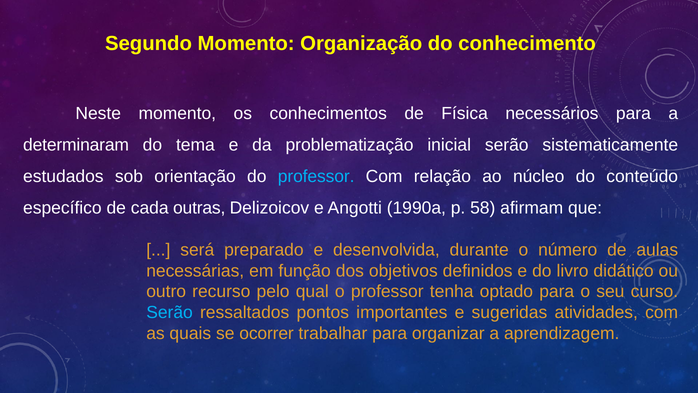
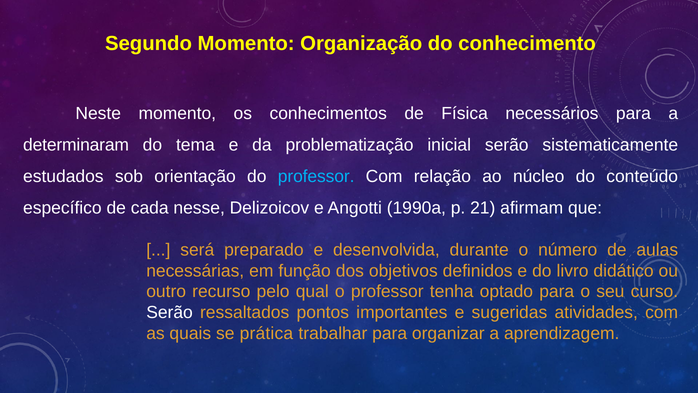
outras: outras -> nesse
58: 58 -> 21
Serão at (170, 312) colour: light blue -> white
ocorrer: ocorrer -> prática
